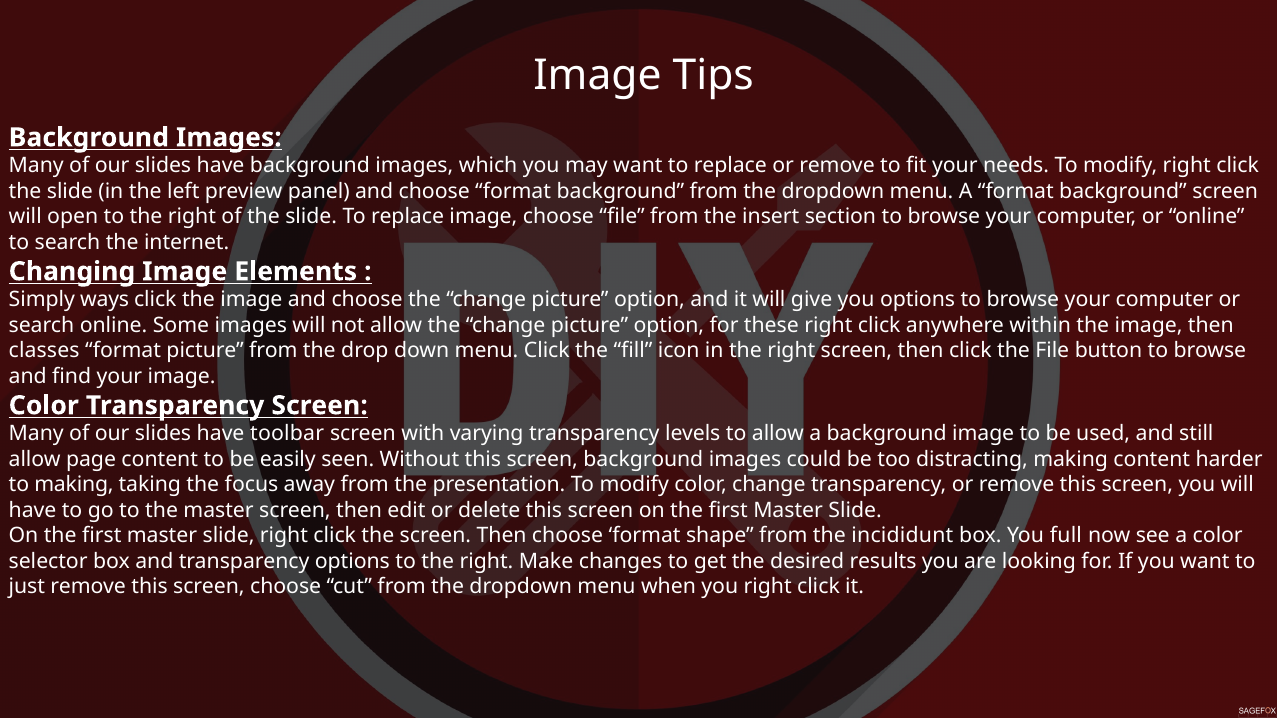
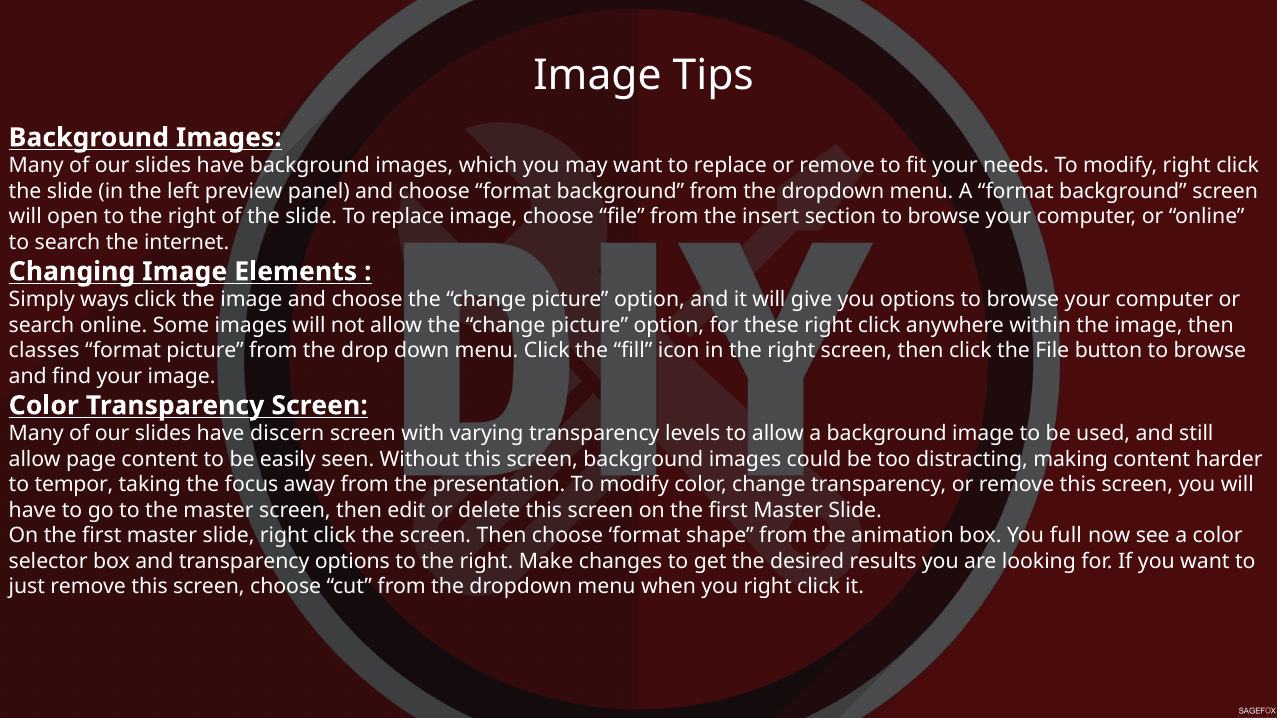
toolbar: toolbar -> discern
to making: making -> tempor
incididunt: incididunt -> animation
